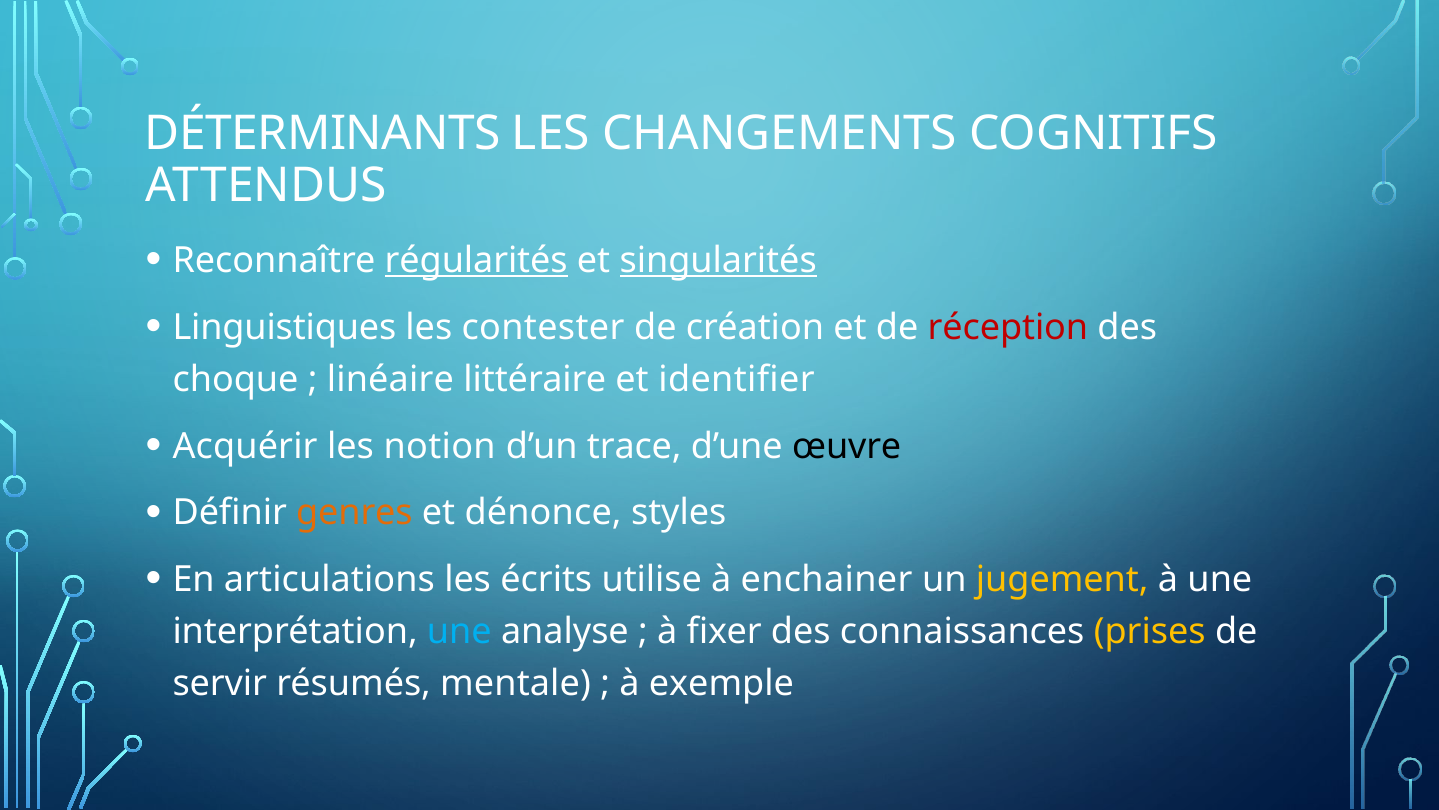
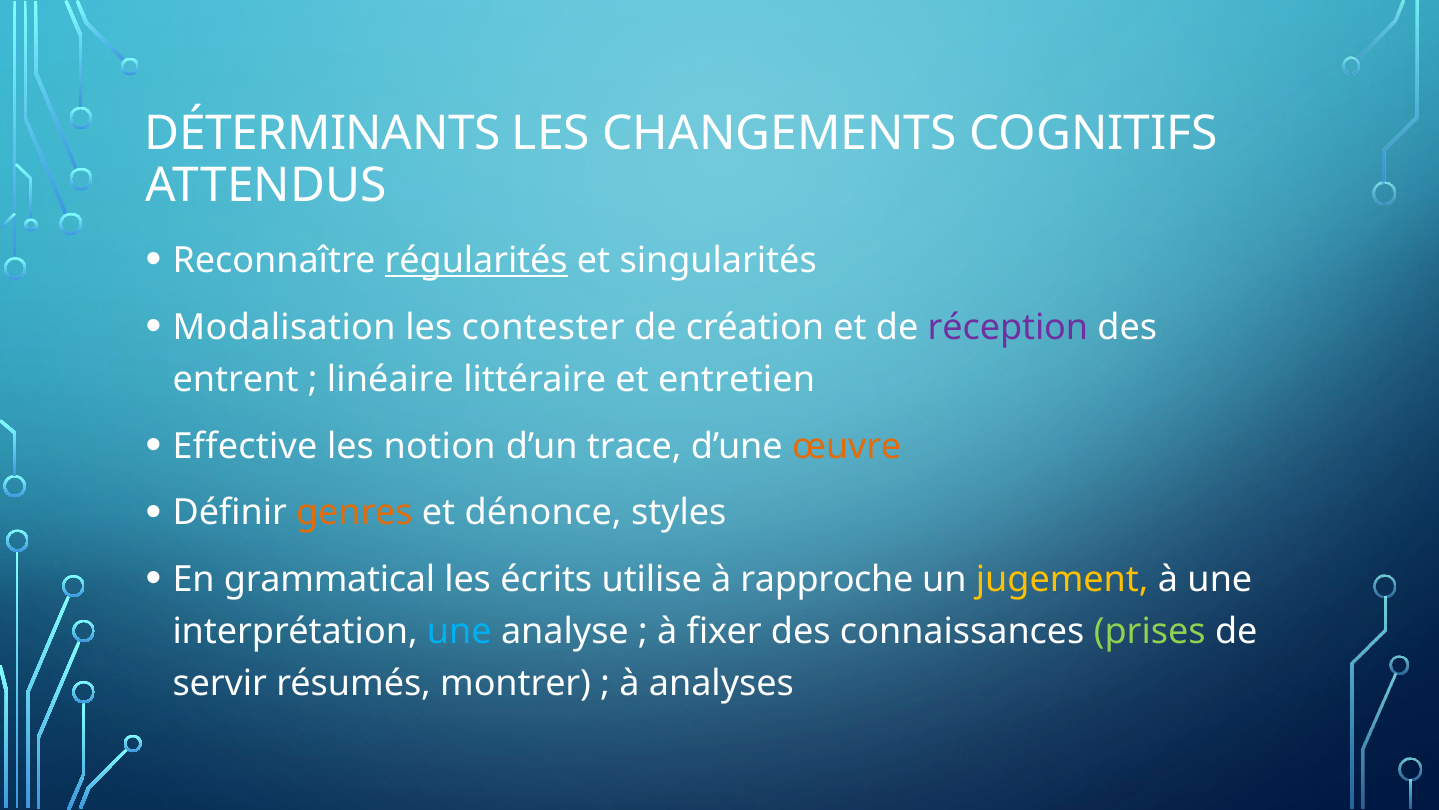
singularités underline: present -> none
Linguistiques: Linguistiques -> Modalisation
réception colour: red -> purple
choque: choque -> entrent
identifier: identifier -> entretien
Acquérir: Acquérir -> Effective
œuvre colour: black -> orange
articulations: articulations -> grammatical
enchainer: enchainer -> rapproche
prises colour: yellow -> light green
mentale: mentale -> montrer
exemple: exemple -> analyses
